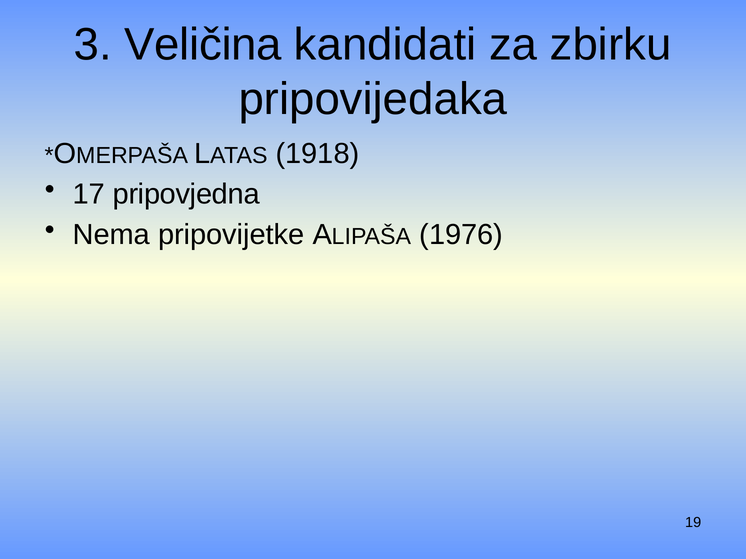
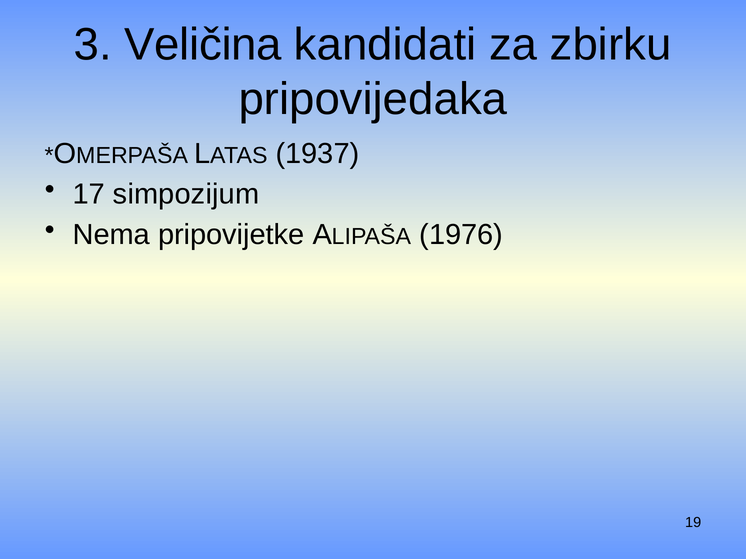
1918: 1918 -> 1937
pripovjedna: pripovjedna -> simpozijum
